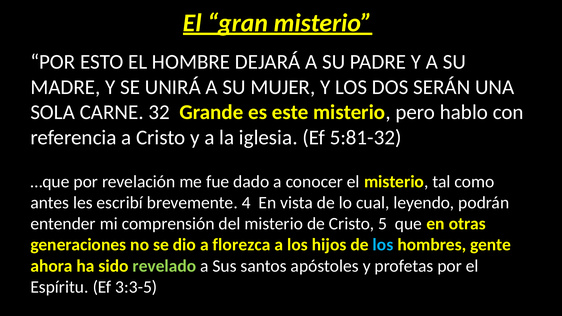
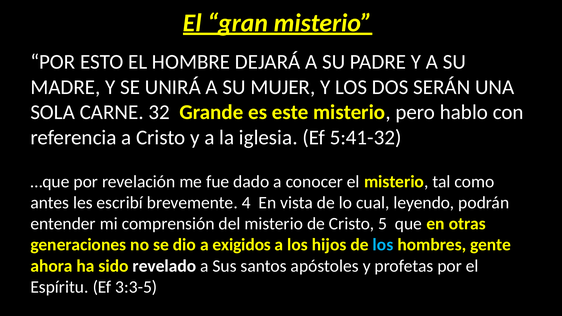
5:81-32: 5:81-32 -> 5:41-32
florezca: florezca -> exigidos
revelado colour: light green -> white
